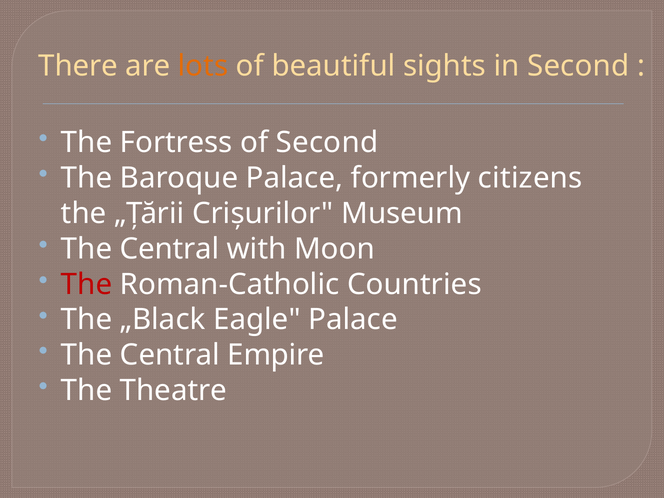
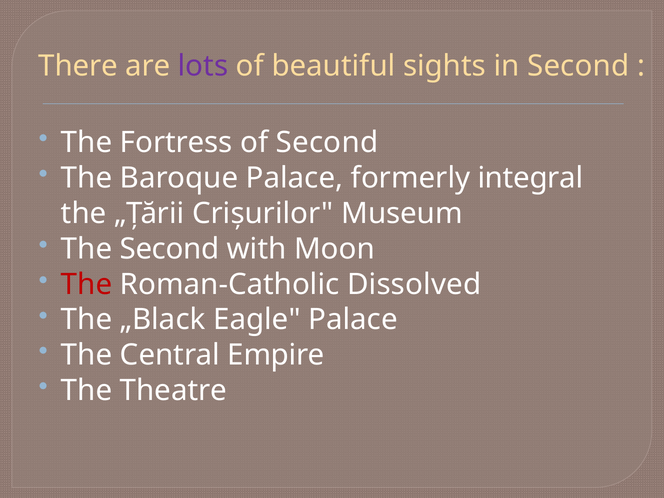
lots colour: orange -> purple
citizens: citizens -> integral
Central at (170, 249): Central -> Second
Countries: Countries -> Dissolved
